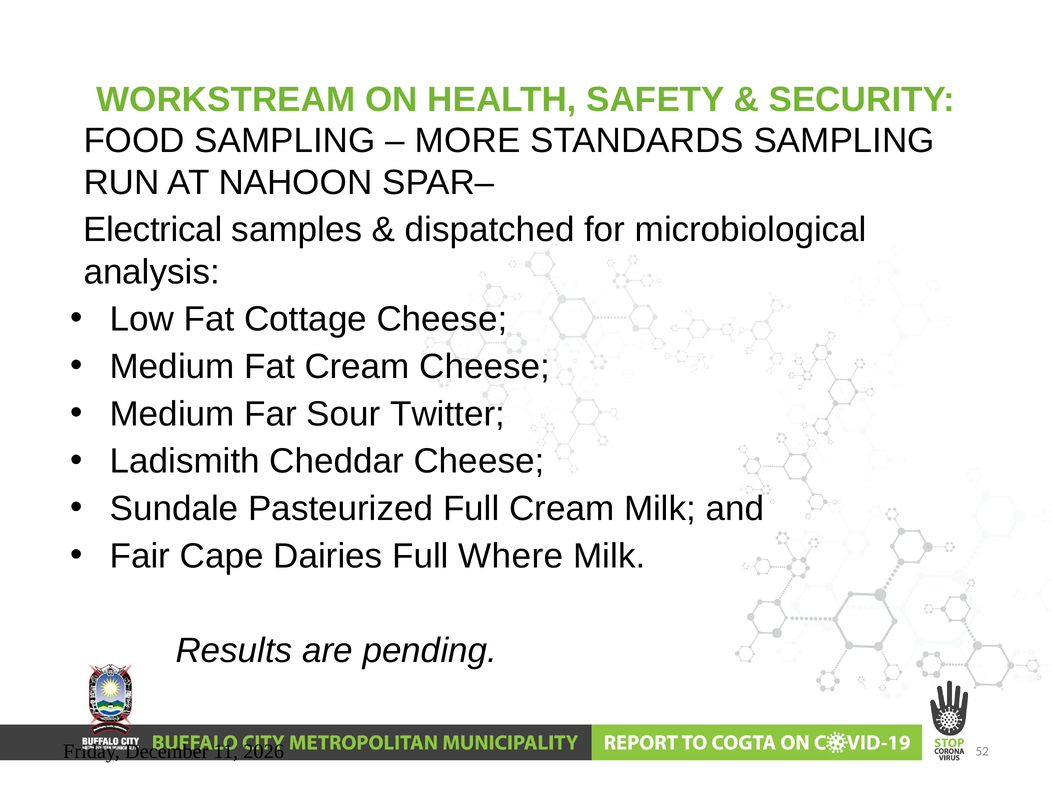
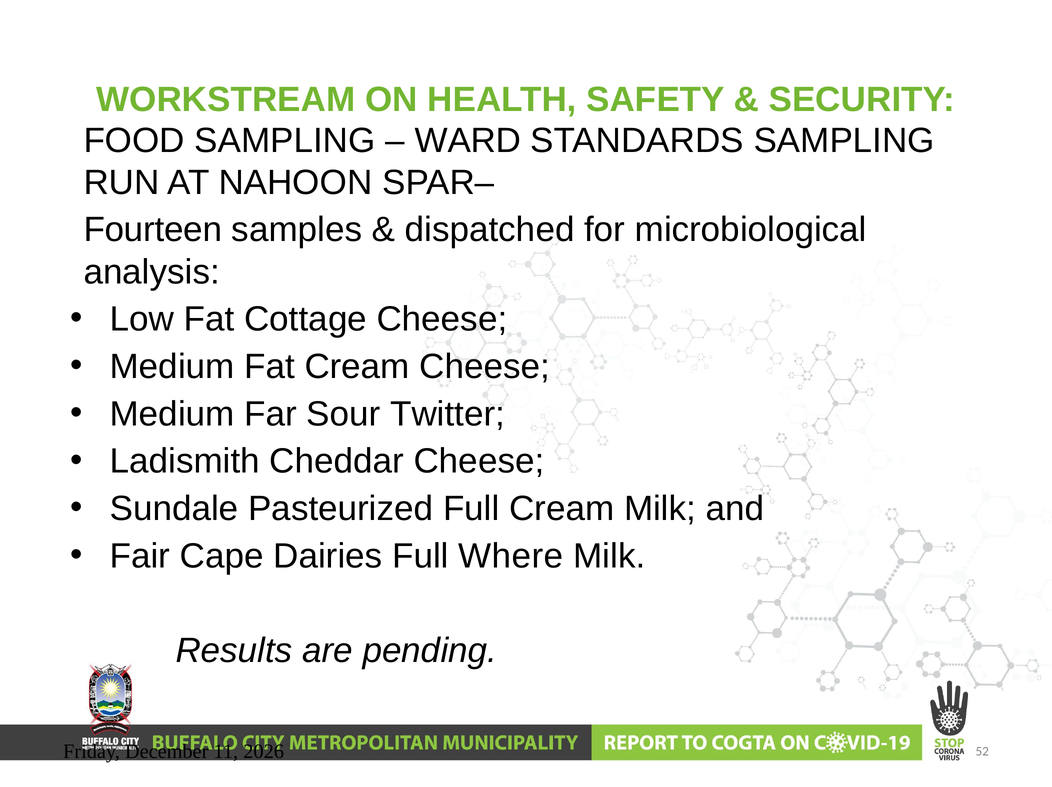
MORE: MORE -> WARD
Electrical: Electrical -> Fourteen
